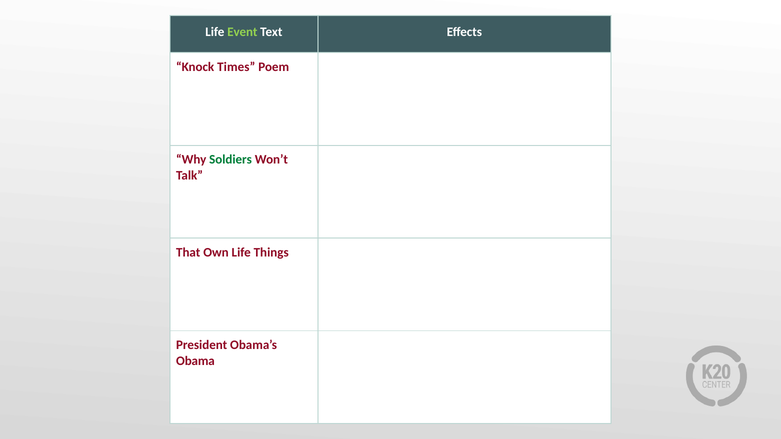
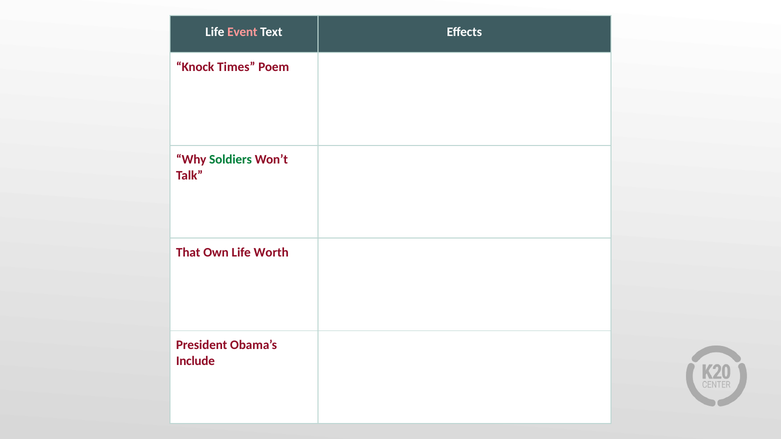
Event colour: light green -> pink
Things: Things -> Worth
Obama: Obama -> Include
